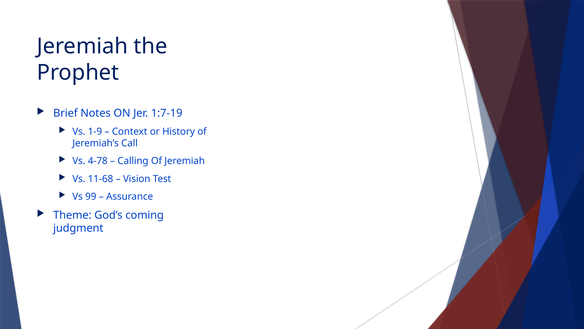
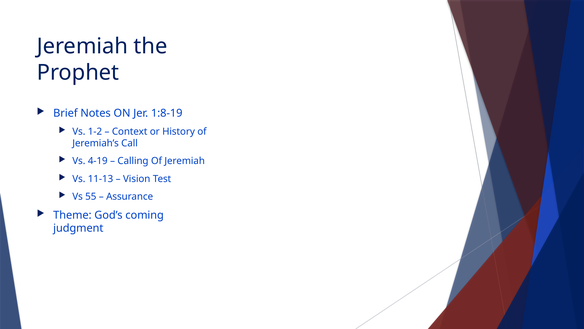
1:7-19: 1:7-19 -> 1:8-19
1-9: 1-9 -> 1-2
4-78: 4-78 -> 4-19
11-68: 11-68 -> 11-13
99: 99 -> 55
